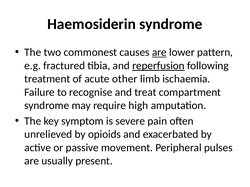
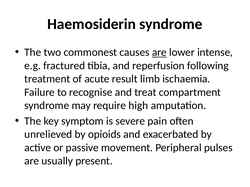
pattern: pattern -> intense
reperfusion underline: present -> none
other: other -> result
